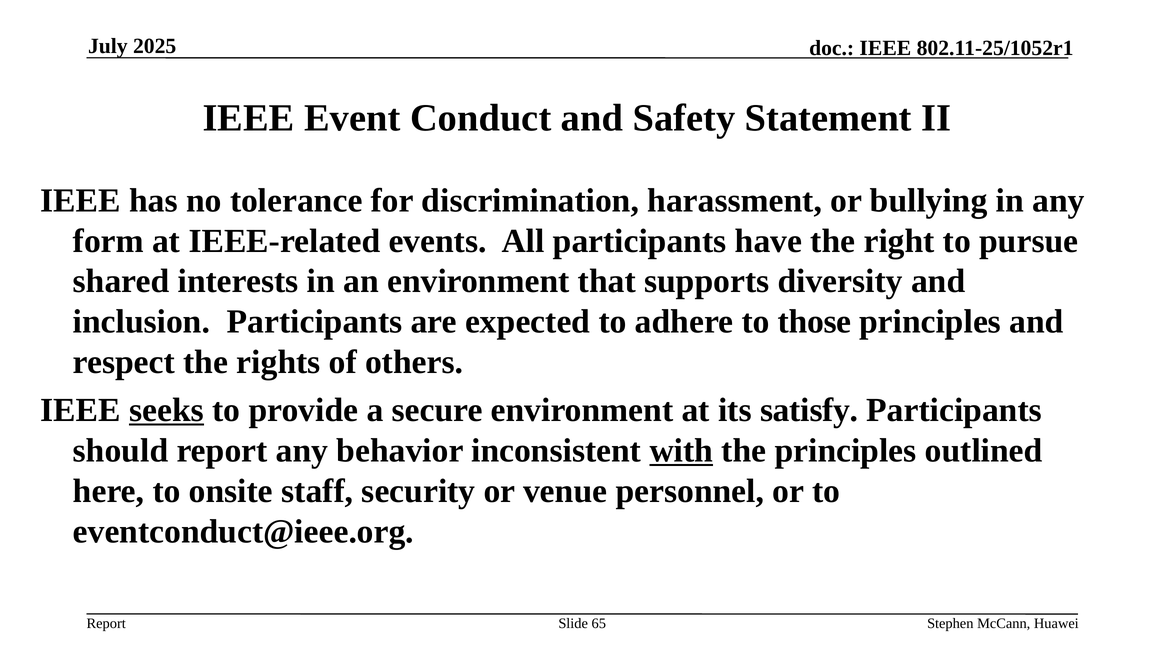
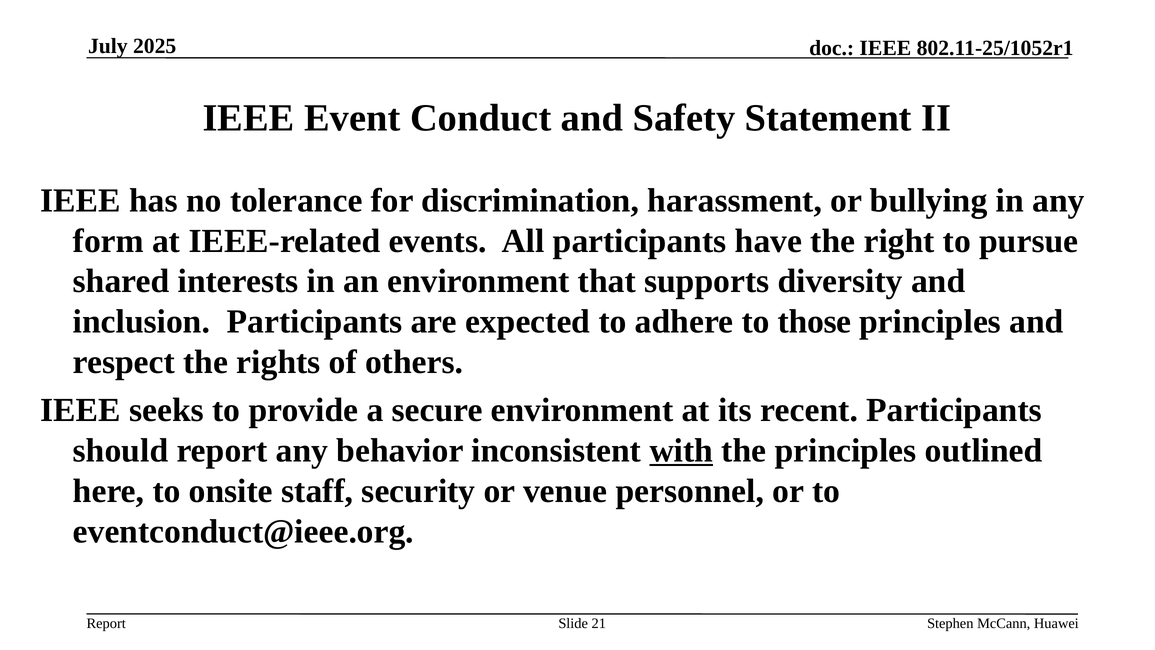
seeks underline: present -> none
satisfy: satisfy -> recent
65: 65 -> 21
